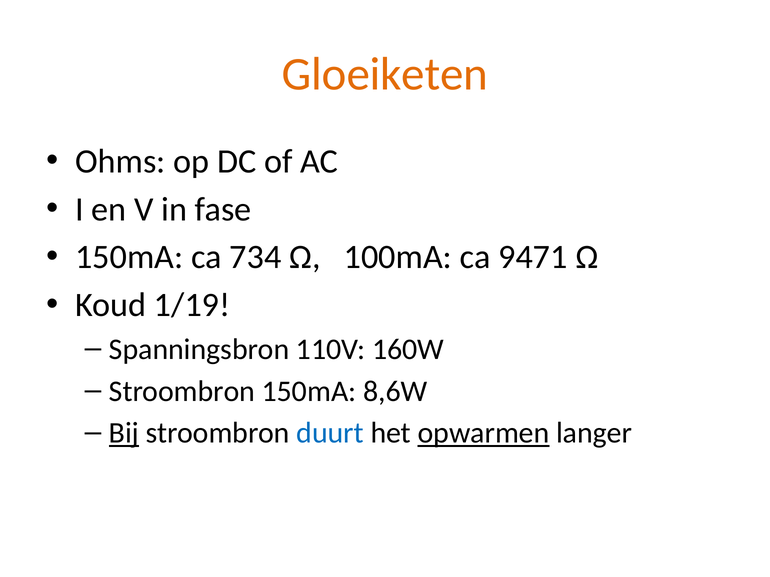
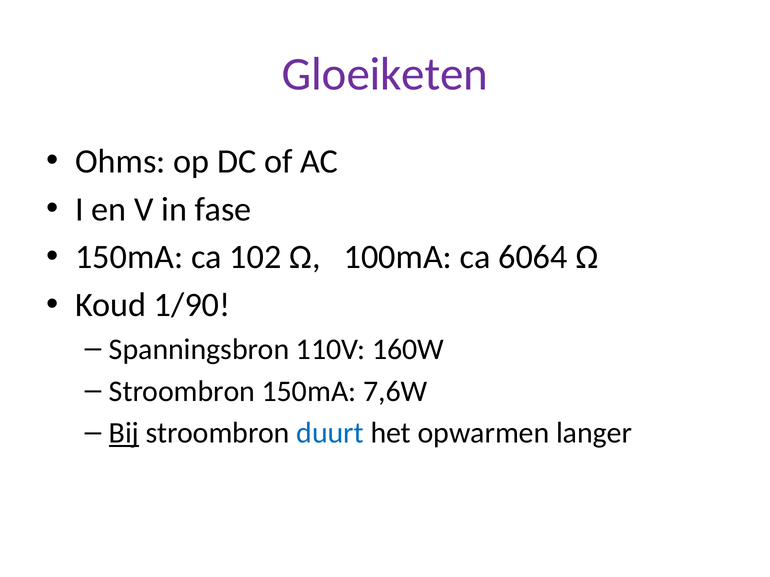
Gloeiketen colour: orange -> purple
734: 734 -> 102
9471: 9471 -> 6064
1/19: 1/19 -> 1/90
8,6W: 8,6W -> 7,6W
opwarmen underline: present -> none
